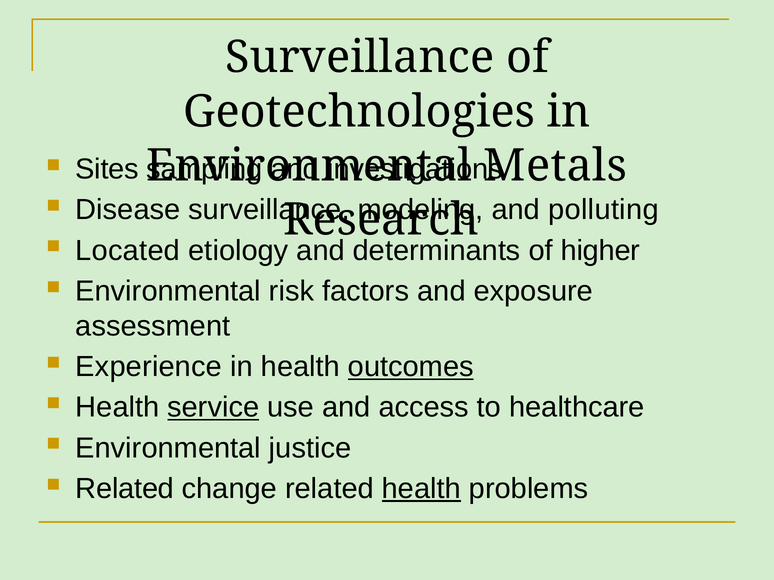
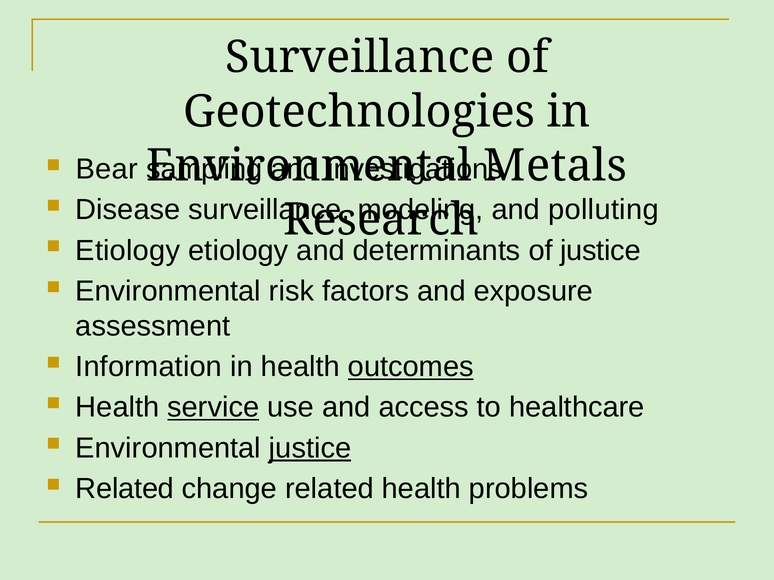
Sites: Sites -> Bear
Located at (128, 251): Located -> Etiology
of higher: higher -> justice
Experience: Experience -> Information
justice at (310, 448) underline: none -> present
health at (421, 489) underline: present -> none
